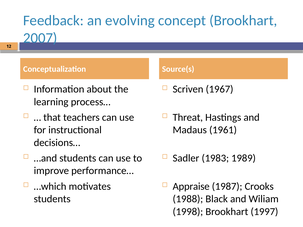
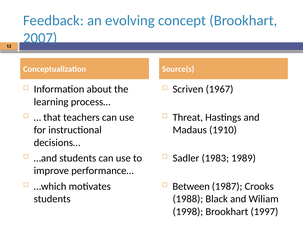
1961: 1961 -> 1910
Appraise: Appraise -> Between
